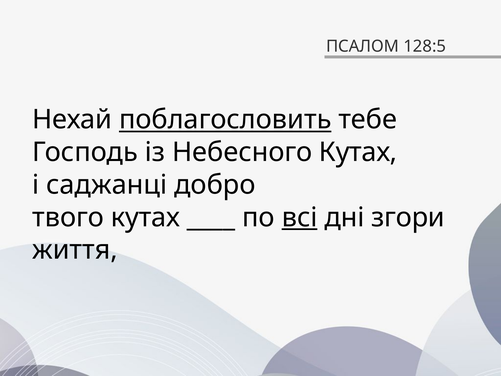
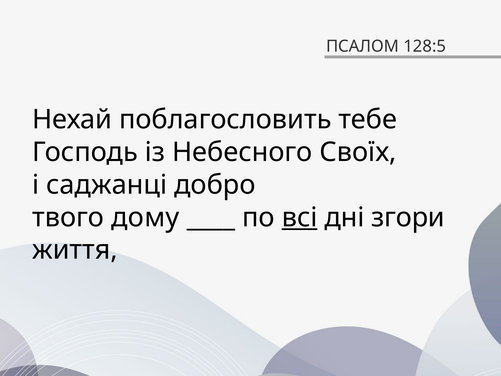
поблагословить underline: present -> none
Небесного Кутах: Кутах -> Своїх
твого кутах: кутах -> дому
